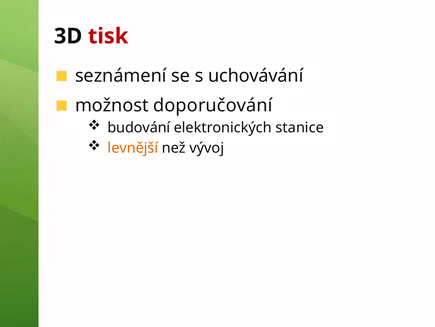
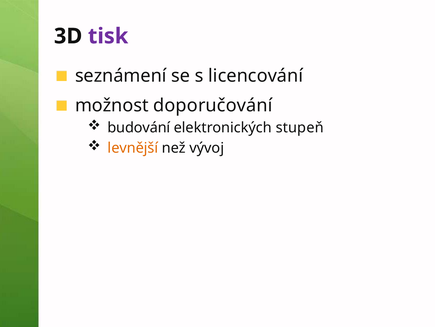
tisk colour: red -> purple
uchovávání: uchovávání -> licencování
stanice: stanice -> stupeň
